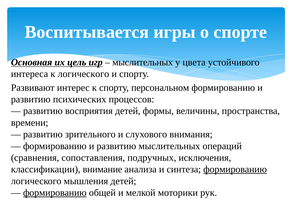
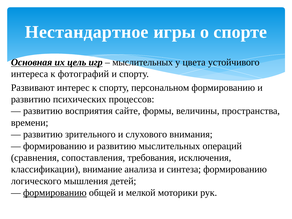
Воспитывается: Воспитывается -> Нестандартное
к логического: логического -> фотографий
восприятия детей: детей -> сайте
подручных: подручных -> требования
формированию at (235, 169) underline: present -> none
